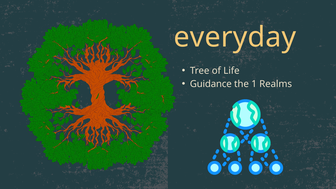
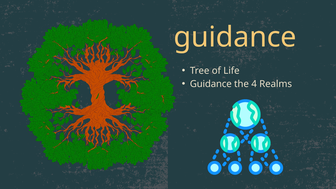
everyday at (235, 37): everyday -> guidance
1: 1 -> 4
